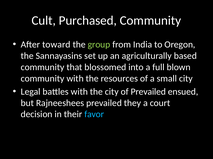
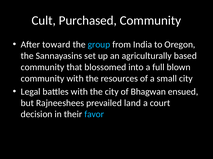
group colour: light green -> light blue
of Prevailed: Prevailed -> Bhagwan
they: they -> land
